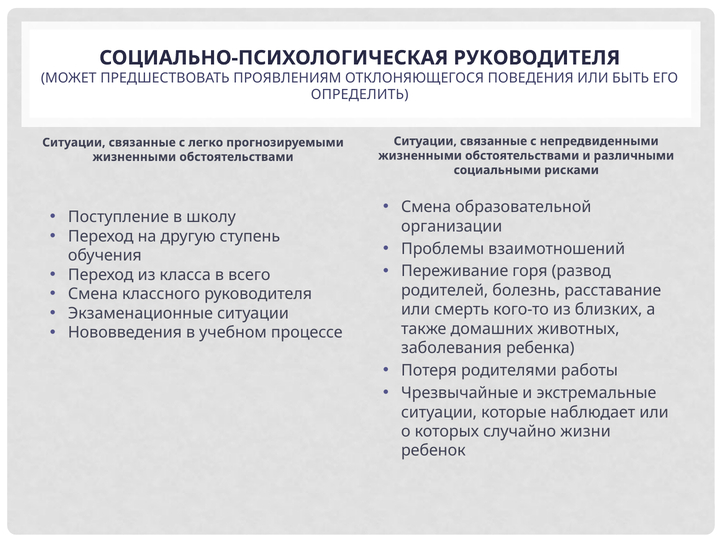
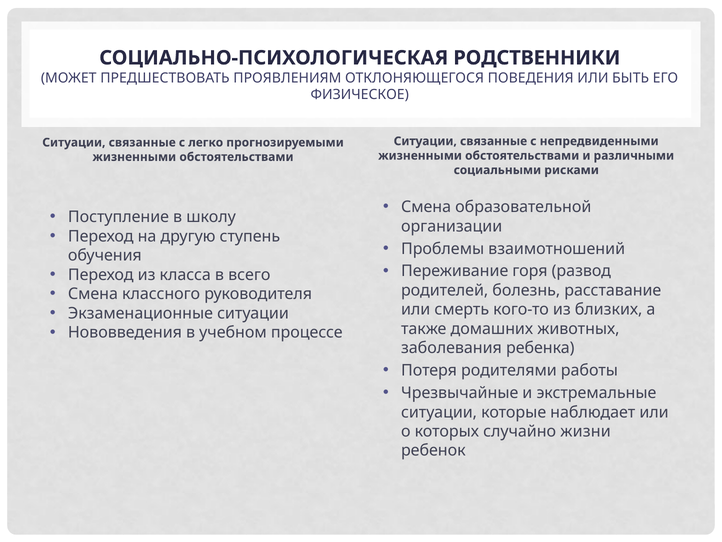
СОЦИАЛЬНО-ПСИХОЛОГИЧЕСКАЯ РУКОВОДИТЕЛЯ: РУКОВОДИТЕЛЯ -> РОДСТВЕННИКИ
ОПРЕДЕЛИТЬ: ОПРЕДЕЛИТЬ -> ФИЗИЧЕСКОЕ
